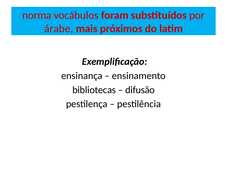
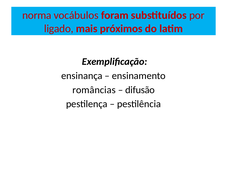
árabe: árabe -> ligado
bibliotecas: bibliotecas -> româncias
